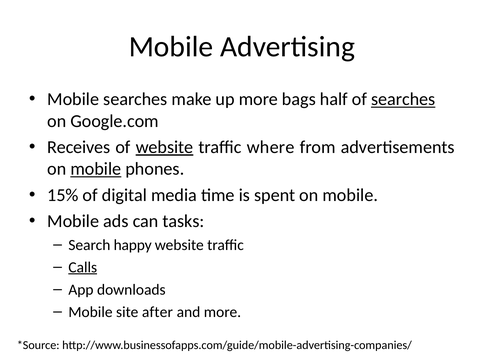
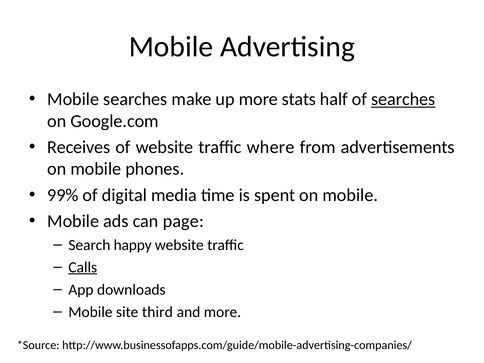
bags: bags -> stats
website at (165, 147) underline: present -> none
mobile at (96, 169) underline: present -> none
15%: 15% -> 99%
tasks: tasks -> page
after: after -> third
